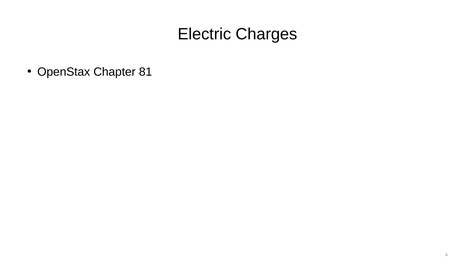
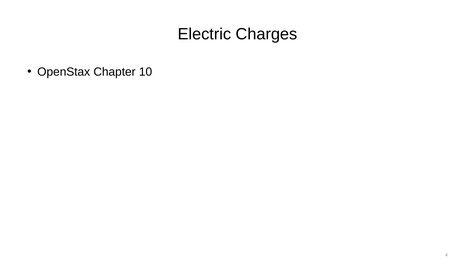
81: 81 -> 10
